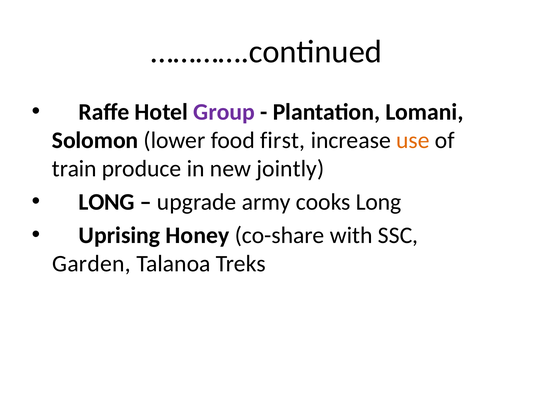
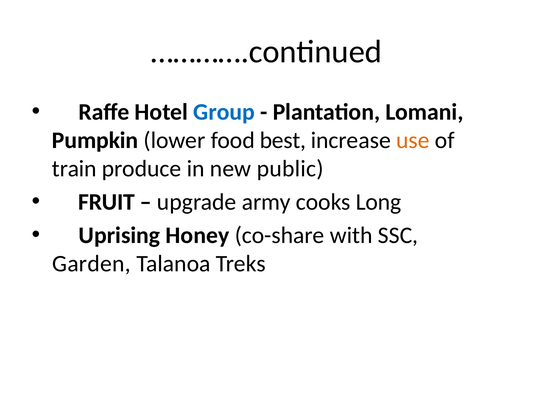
Group colour: purple -> blue
Solomon: Solomon -> Pumpkin
first: first -> best
jointly: jointly -> public
LONG at (107, 202): LONG -> FRUIT
